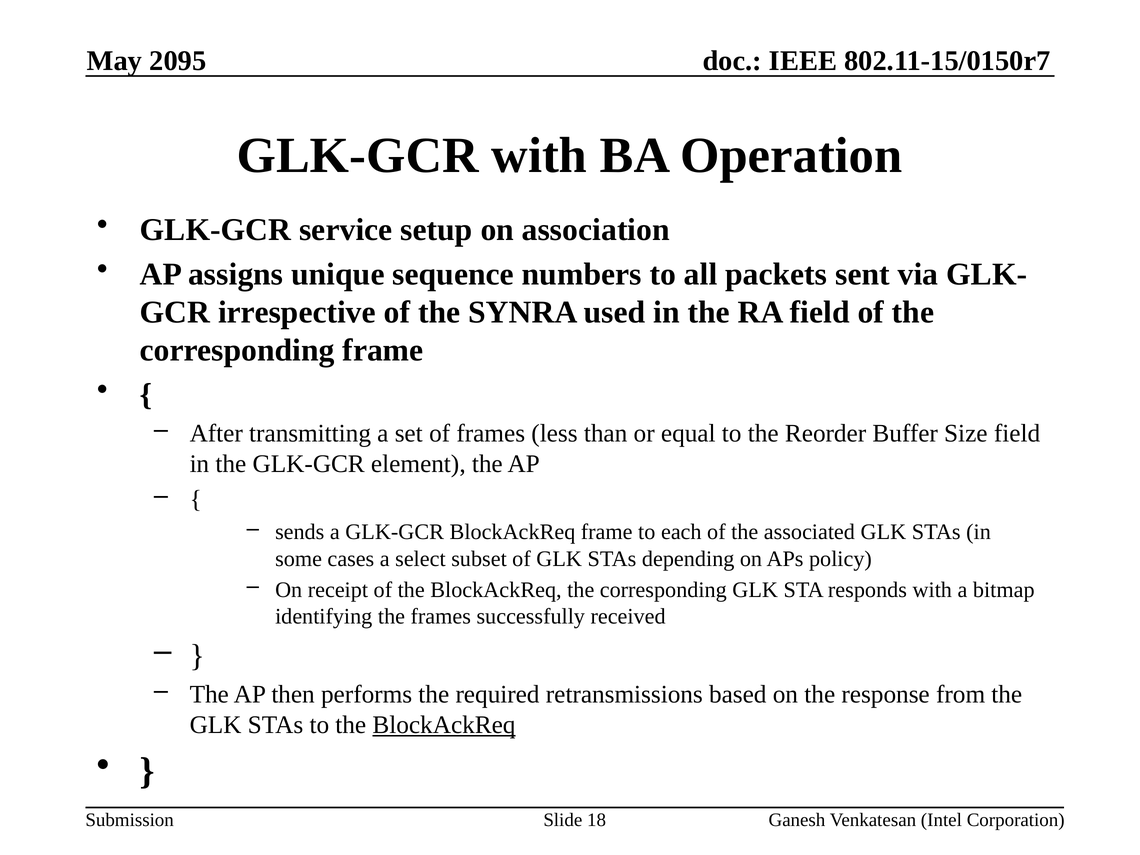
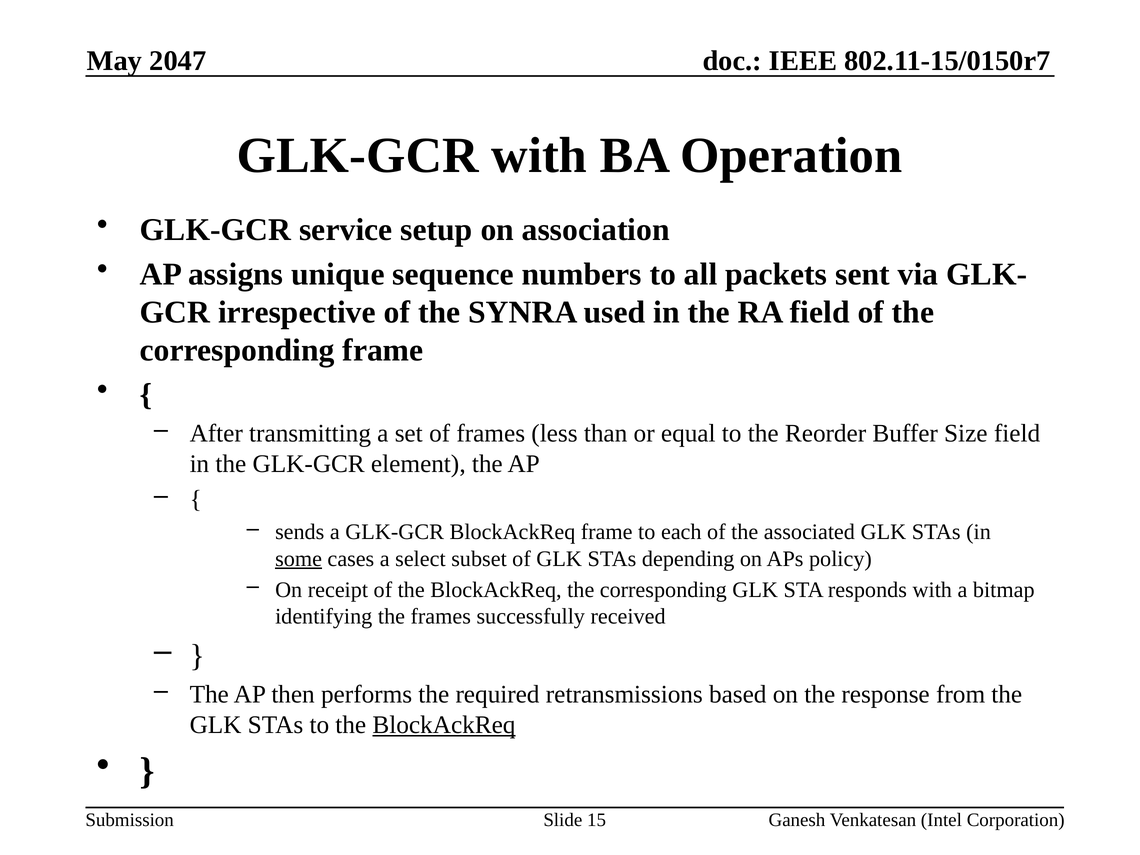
2095: 2095 -> 2047
some underline: none -> present
18: 18 -> 15
